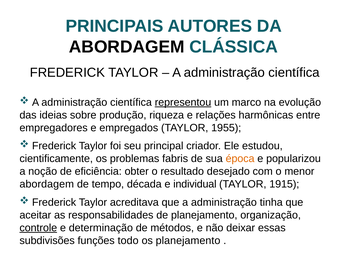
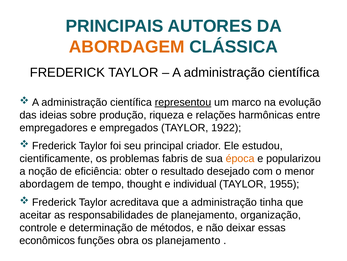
ABORDAGEM at (127, 47) colour: black -> orange
1955: 1955 -> 1922
década: década -> thought
1915: 1915 -> 1955
controle underline: present -> none
subdivisões: subdivisões -> econômicos
todo: todo -> obra
